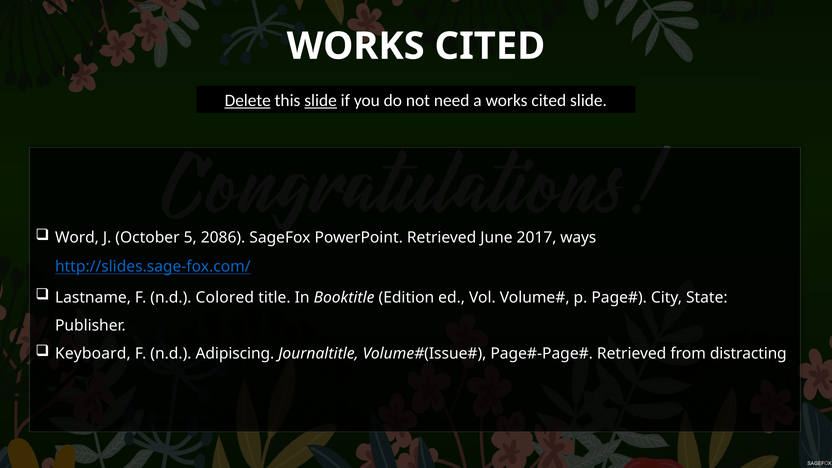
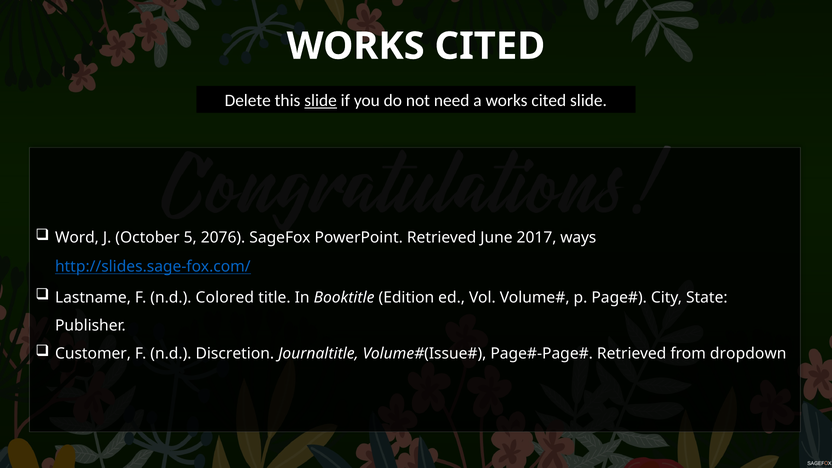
Delete underline: present -> none
2086: 2086 -> 2076
Keyboard: Keyboard -> Customer
Adipiscing: Adipiscing -> Discretion
distracting: distracting -> dropdown
